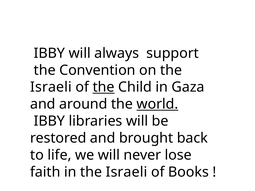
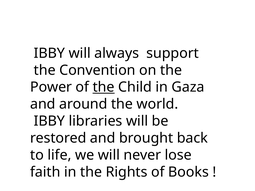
Israeli at (51, 87): Israeli -> Power
world underline: present -> none
in the Israeli: Israeli -> Rights
